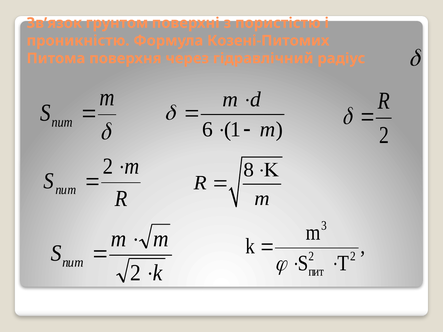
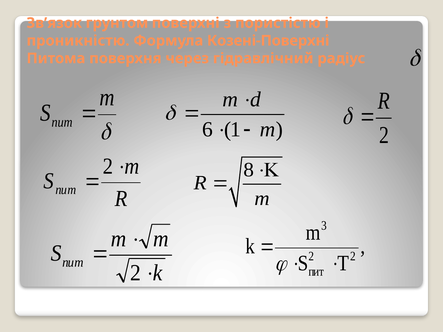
Козені-Питомих: Козені-Питомих -> Козені-Поверхні
